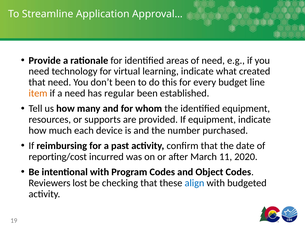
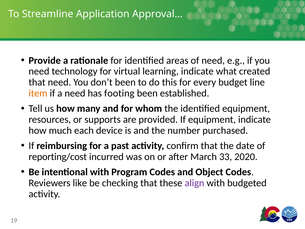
regular: regular -> footing
11: 11 -> 33
lost: lost -> like
align colour: blue -> purple
